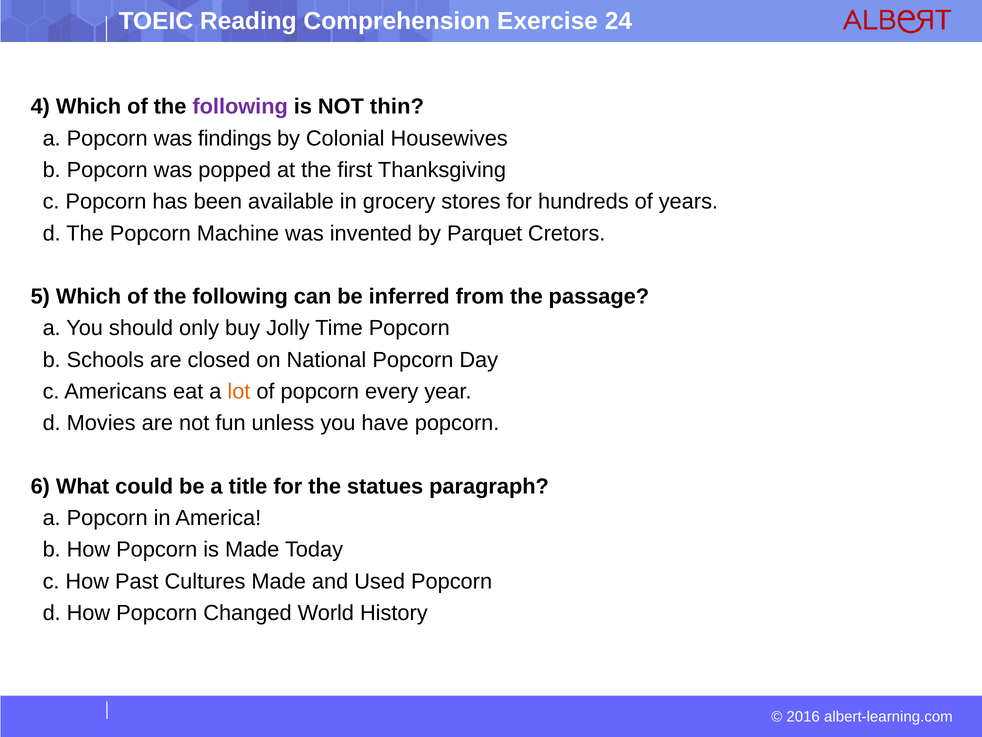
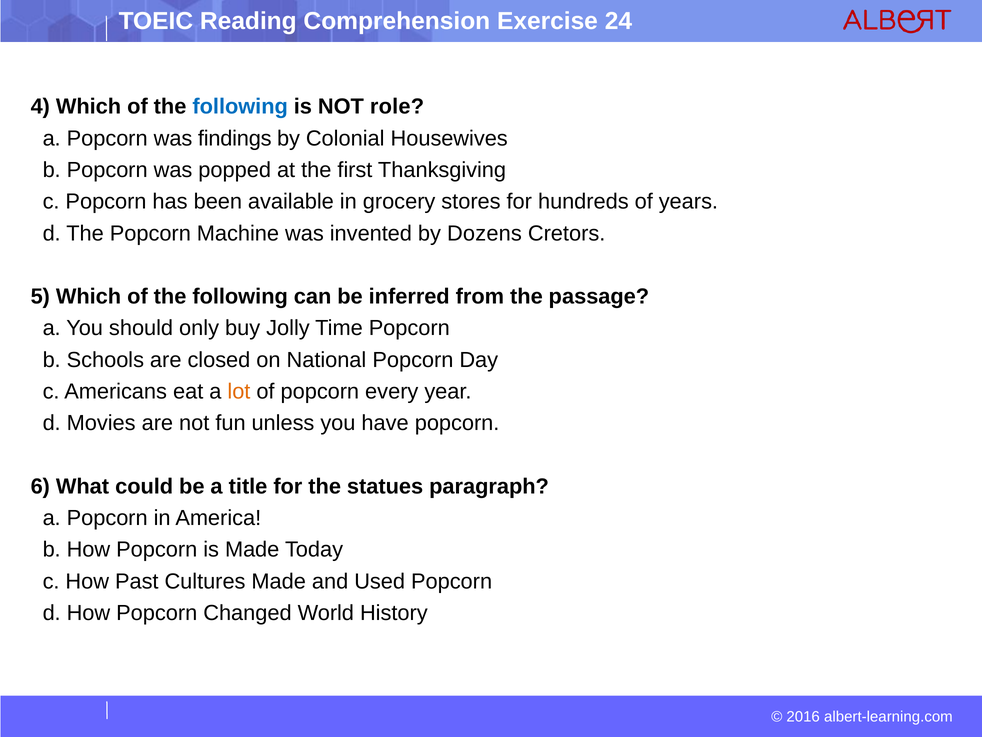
following at (240, 107) colour: purple -> blue
thin: thin -> role
Parquet: Parquet -> Dozens
